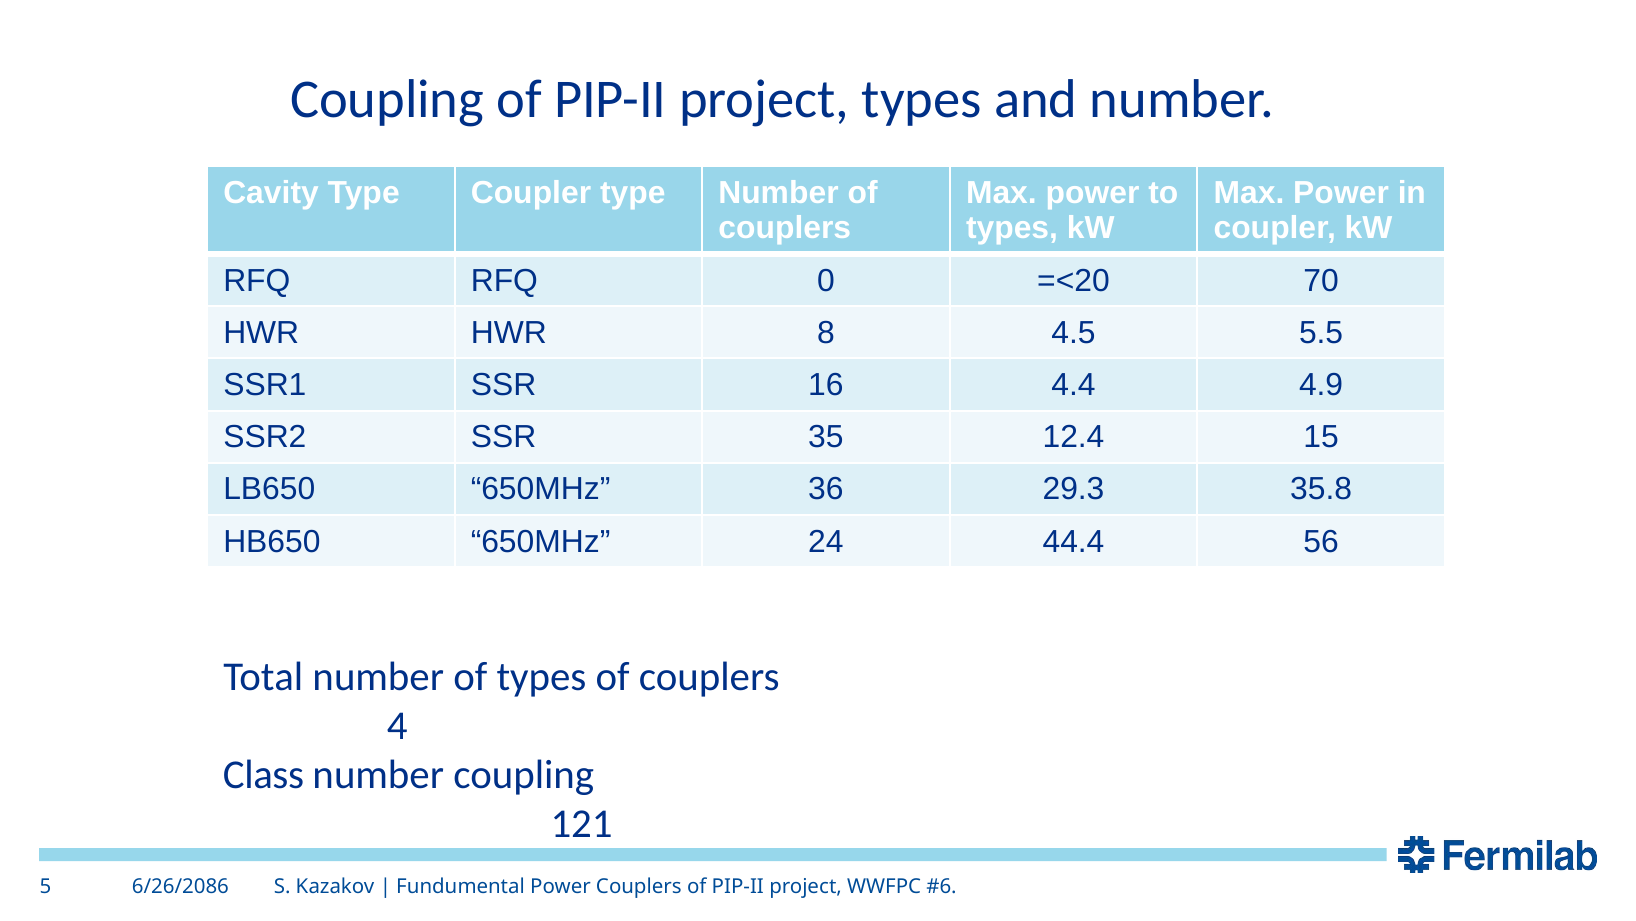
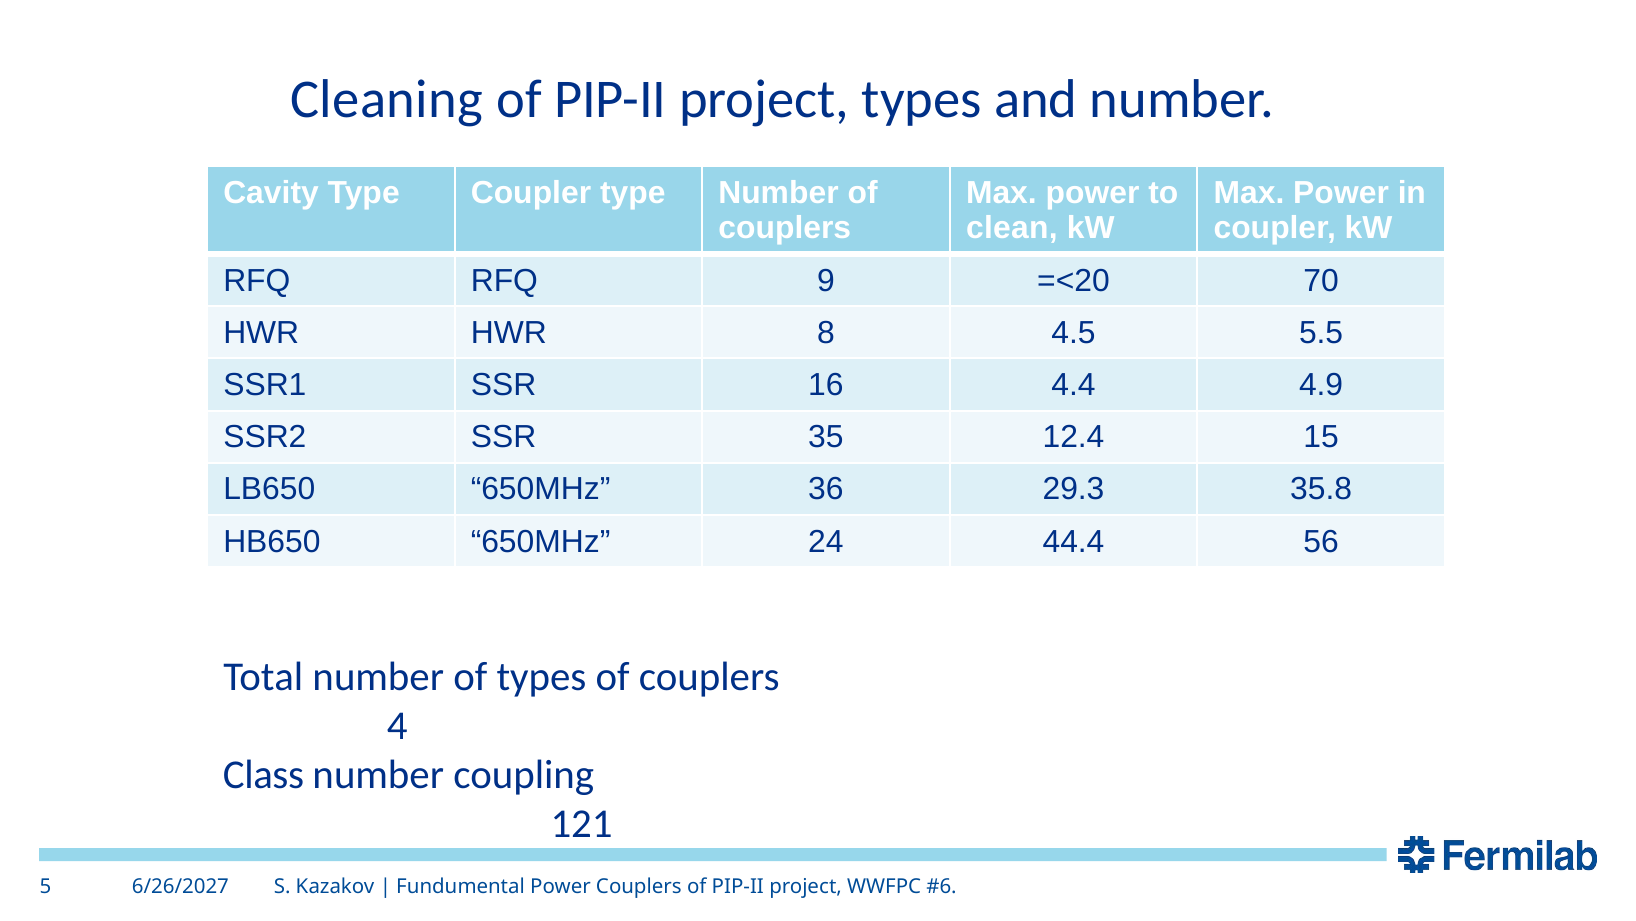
Coupling at (387, 100): Coupling -> Cleaning
types at (1012, 228): types -> clean
0: 0 -> 9
6/26/2086: 6/26/2086 -> 6/26/2027
